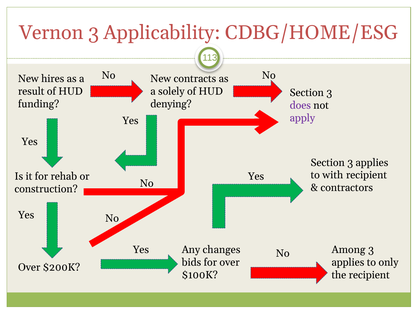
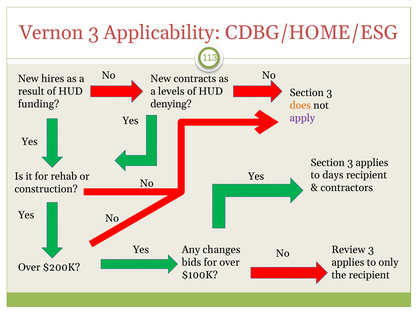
solely: solely -> levels
does colour: purple -> orange
with: with -> days
Among: Among -> Review
